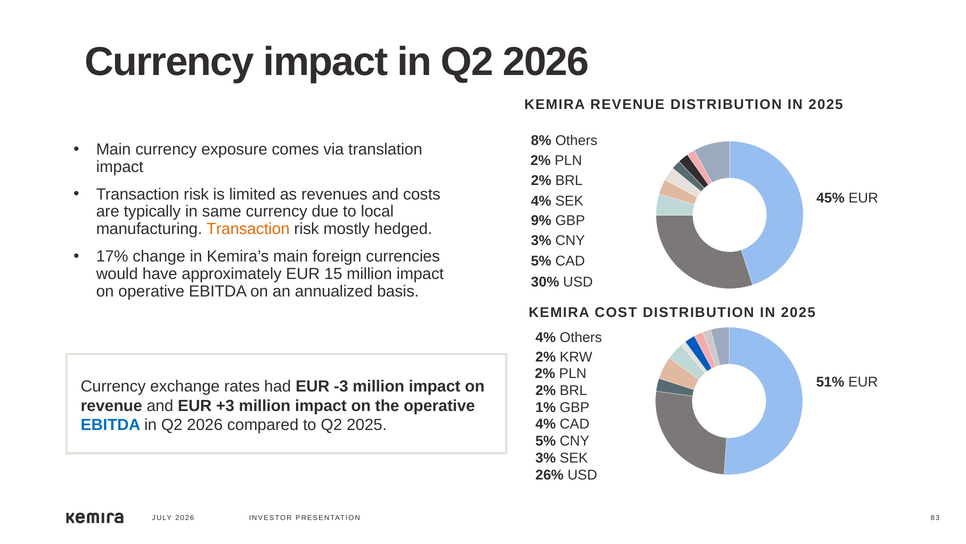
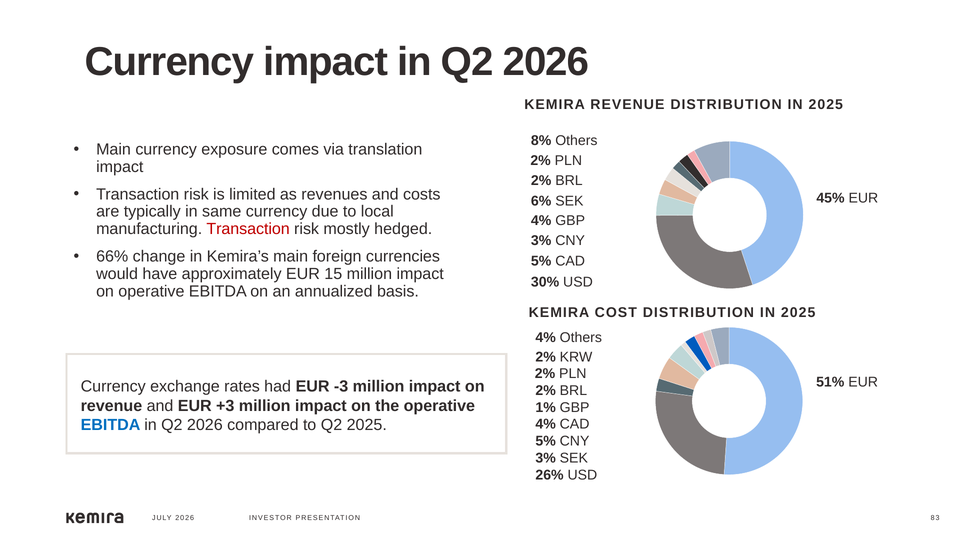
4% at (541, 201): 4% -> 6%
9% at (541, 221): 9% -> 4%
Transaction at (248, 229) colour: orange -> red
17%: 17% -> 66%
